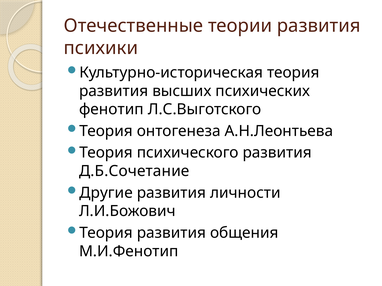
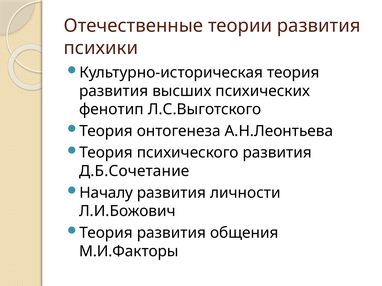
Другие: Другие -> Началу
М.И.Фенотип: М.И.Фенотип -> М.И.Факторы
